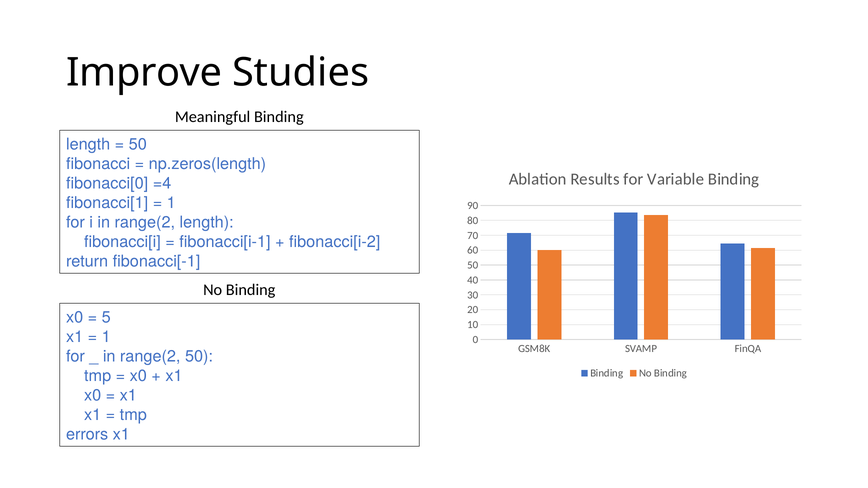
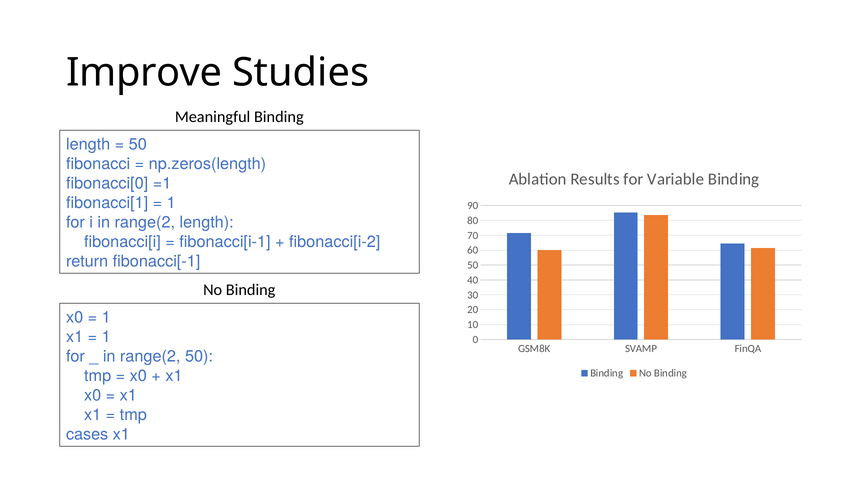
=4: =4 -> =1
5 at (106, 318): 5 -> 1
errors: errors -> cases
